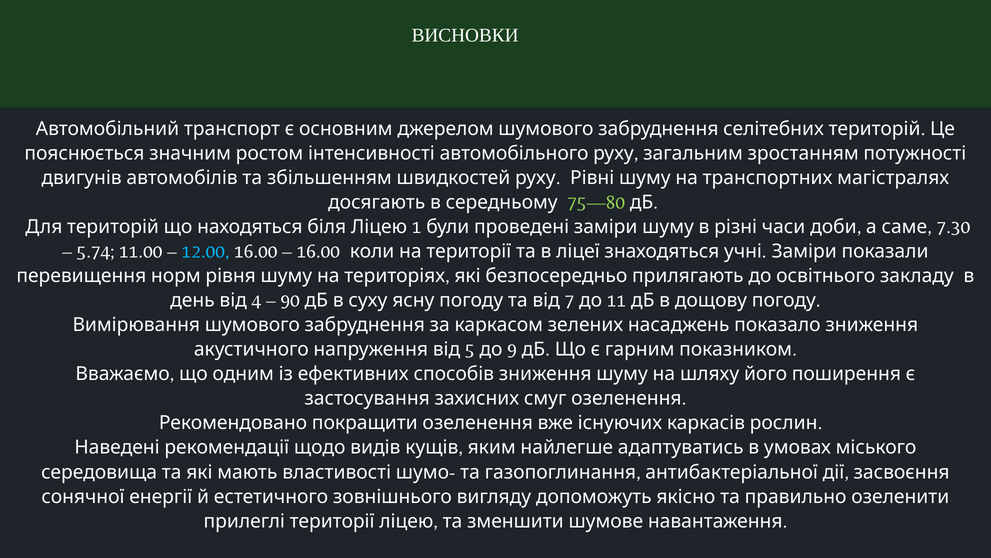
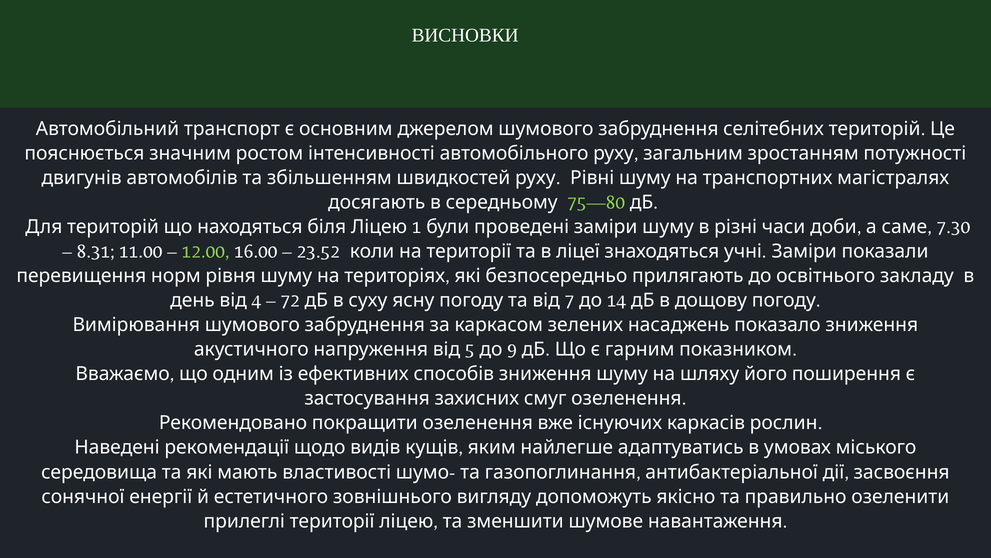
5.74: 5.74 -> 8.31
12.00 colour: light blue -> light green
16.00 at (318, 251): 16.00 -> 23.52
90: 90 -> 72
11: 11 -> 14
